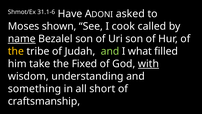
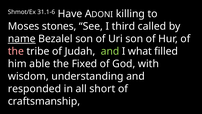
asked: asked -> killing
shown: shown -> stones
cook: cook -> third
the at (16, 51) colour: yellow -> pink
take: take -> able
with underline: present -> none
something: something -> responded
